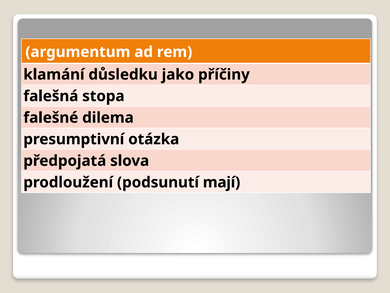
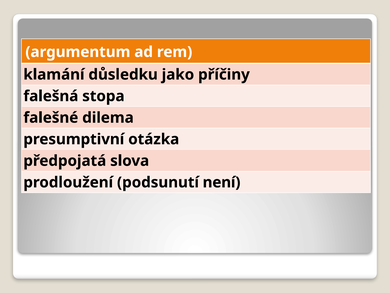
mají: mají -> není
